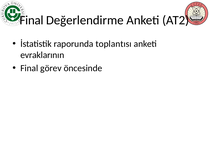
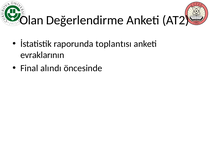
Final at (32, 20): Final -> Olan
görev: görev -> alındı
